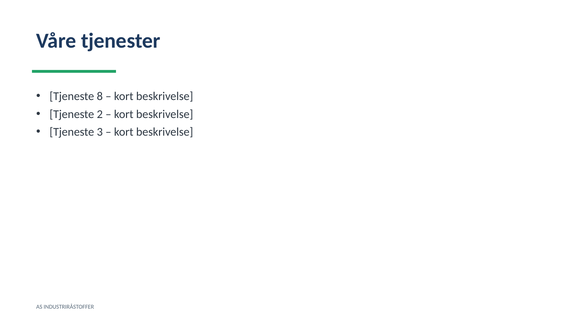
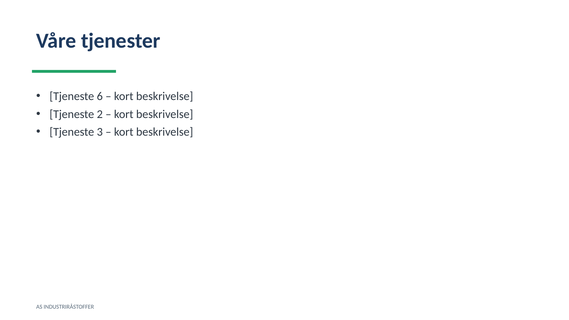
8: 8 -> 6
